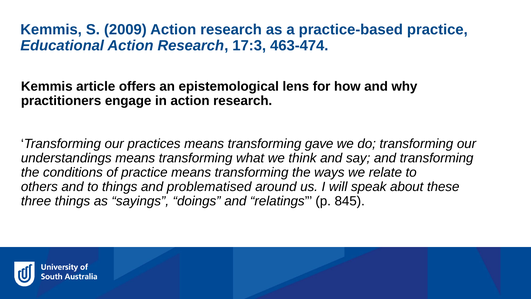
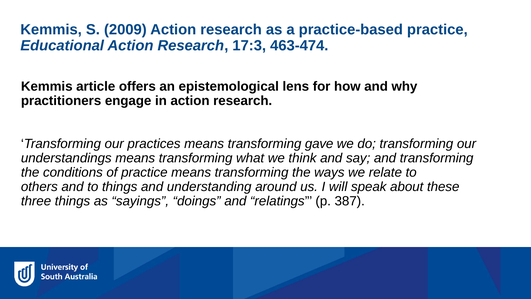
problematised: problematised -> understanding
845: 845 -> 387
